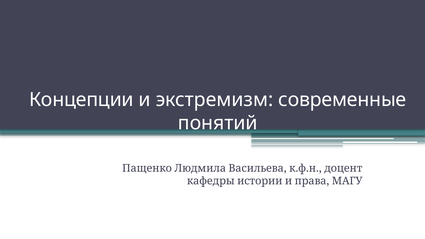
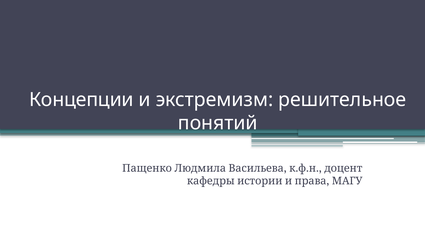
современные: современные -> решительное
